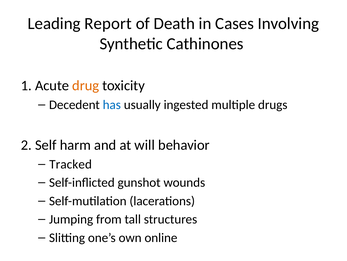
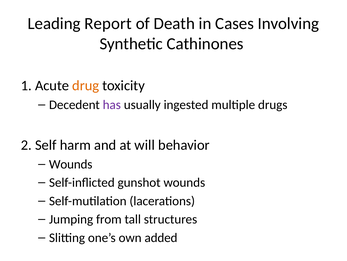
has colour: blue -> purple
Tracked at (71, 164): Tracked -> Wounds
online: online -> added
